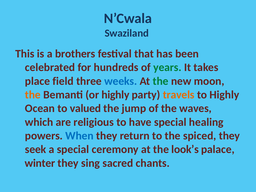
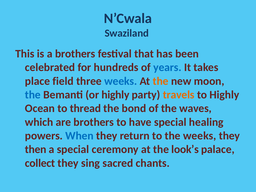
years colour: green -> blue
the at (161, 81) colour: green -> orange
the at (33, 95) colour: orange -> blue
valued: valued -> thread
jump: jump -> bond
are religious: religious -> brothers
the spiced: spiced -> weeks
seek: seek -> then
winter: winter -> collect
